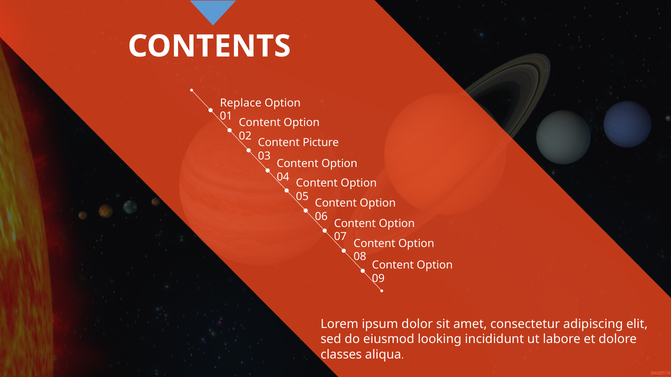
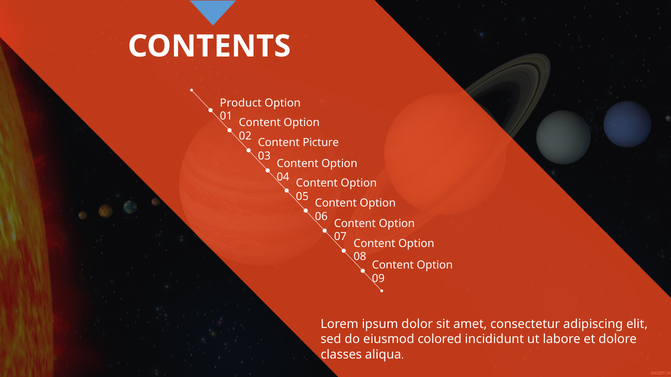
Replace: Replace -> Product
looking: looking -> colored
